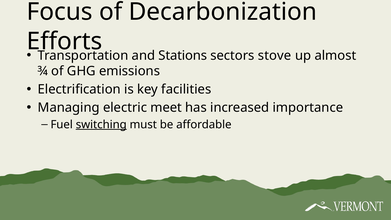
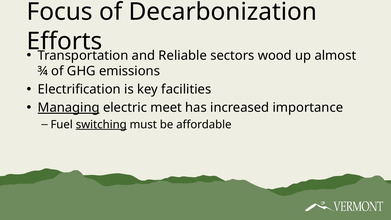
Stations: Stations -> Reliable
stove: stove -> wood
Managing underline: none -> present
